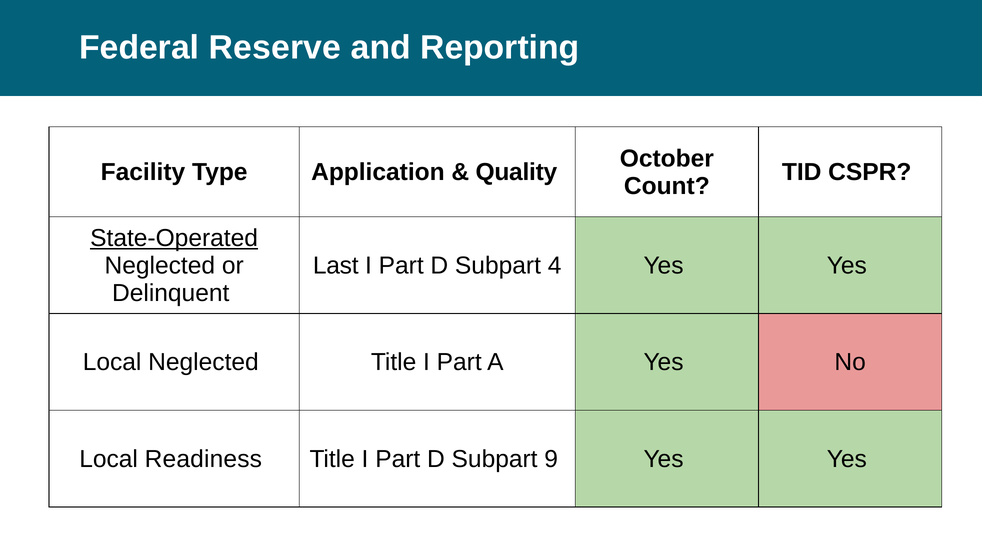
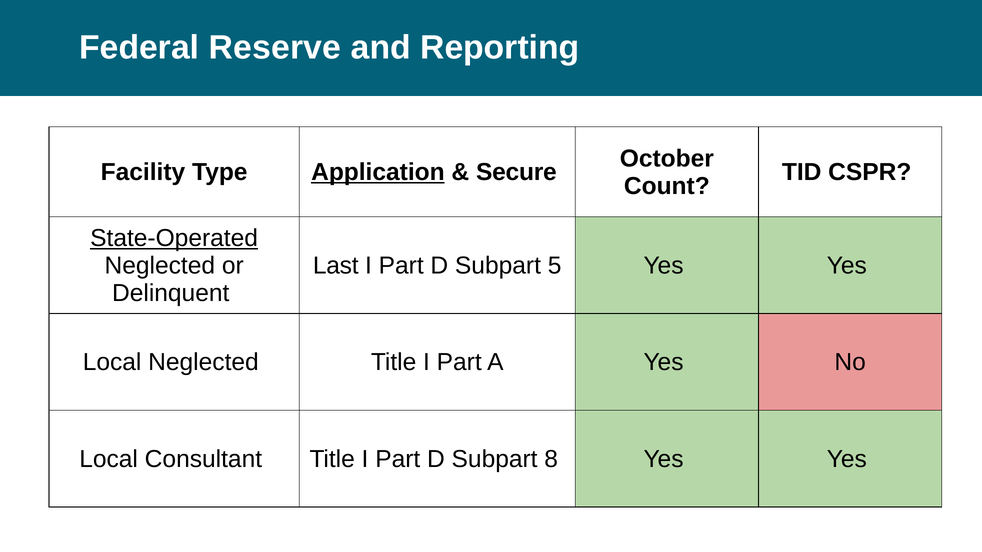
Application underline: none -> present
Quality: Quality -> Secure
4: 4 -> 5
Readiness: Readiness -> Consultant
9: 9 -> 8
